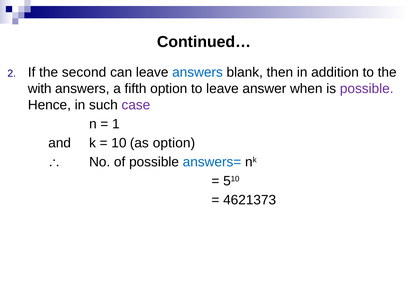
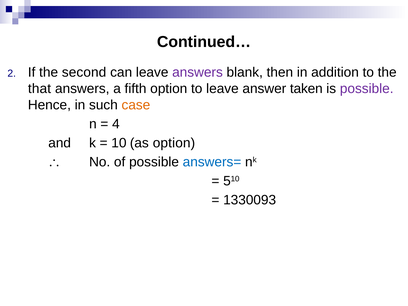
answers at (198, 72) colour: blue -> purple
with: with -> that
when: when -> taken
case colour: purple -> orange
1: 1 -> 4
4621373: 4621373 -> 1330093
